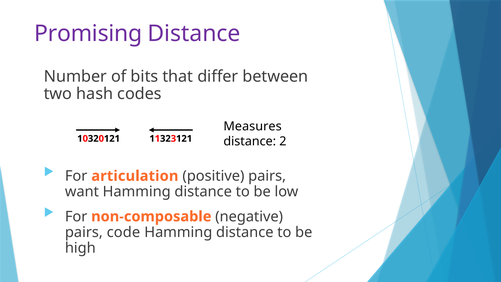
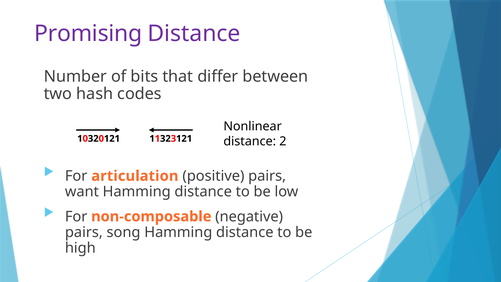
Measures: Measures -> Nonlinear
code: code -> song
